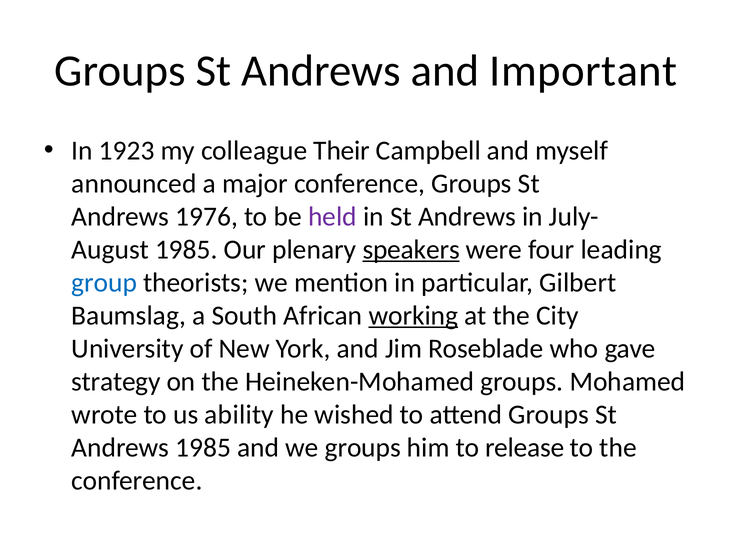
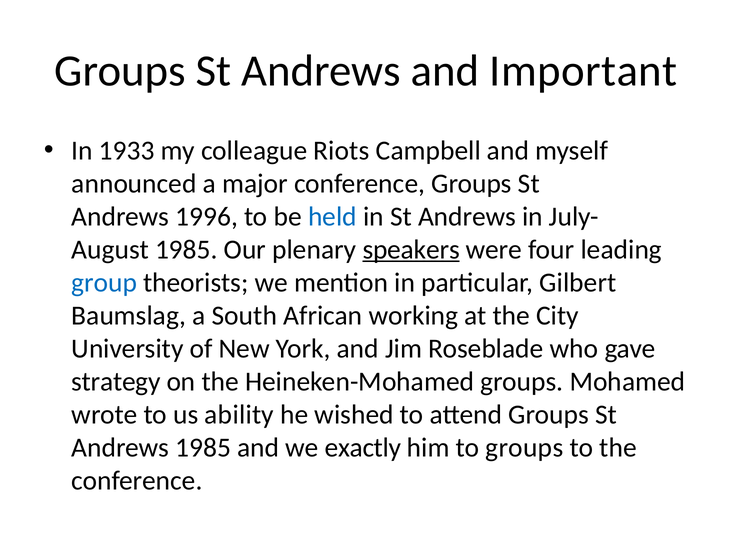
1923: 1923 -> 1933
Their: Their -> Riots
1976: 1976 -> 1996
held colour: purple -> blue
working underline: present -> none
we groups: groups -> exactly
to release: release -> groups
